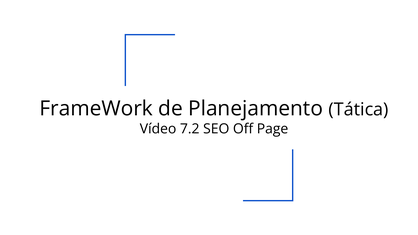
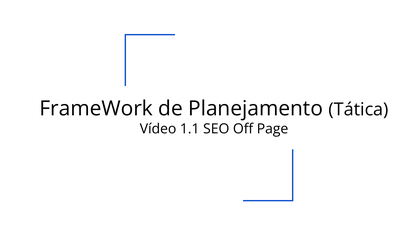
7.2: 7.2 -> 1.1
